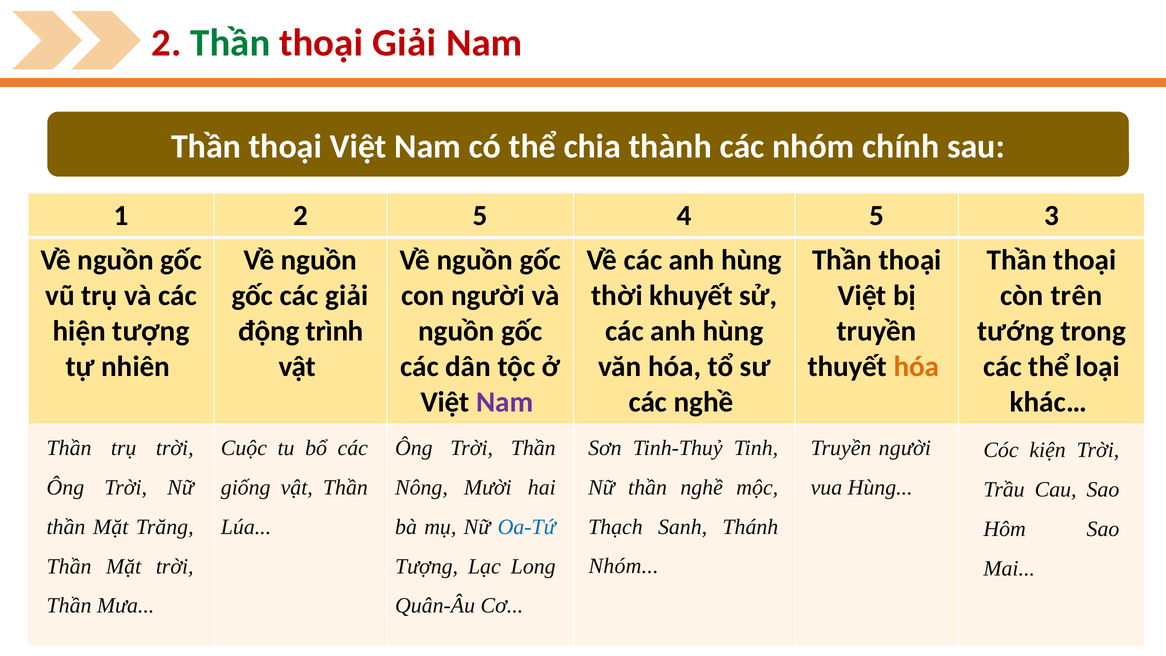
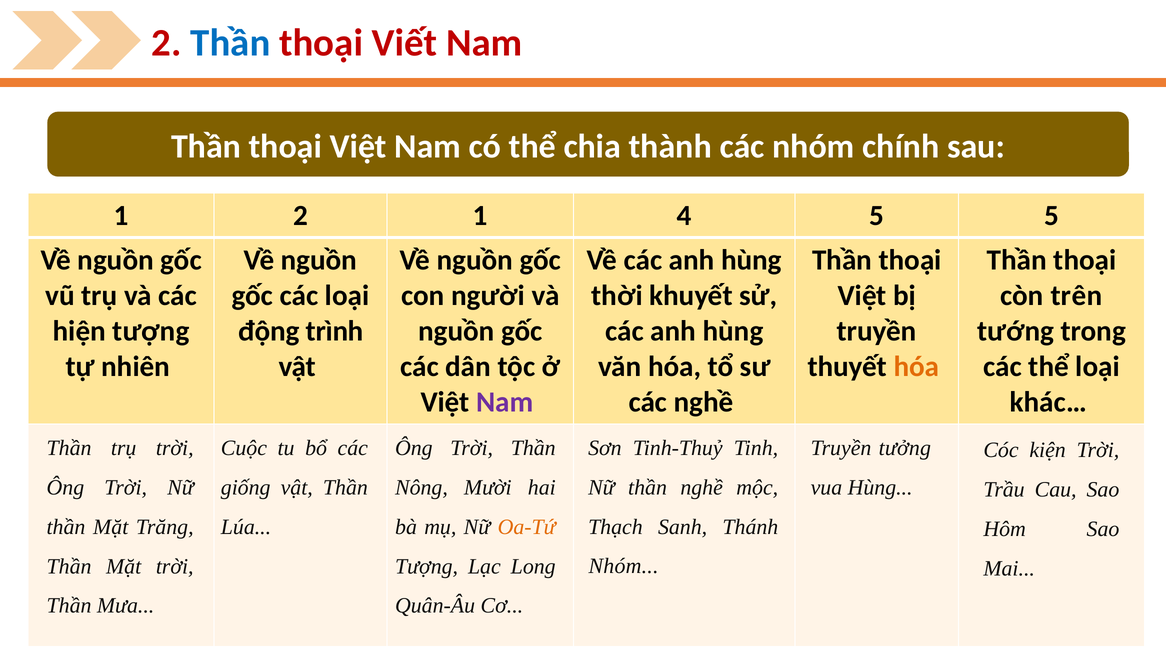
Thần at (230, 43) colour: green -> blue
thoại Giải: Giải -> Viết
2 5: 5 -> 1
5 3: 3 -> 5
các giải: giải -> loại
Truyền người: người -> tưởng
Oa-Tứ colour: blue -> orange
